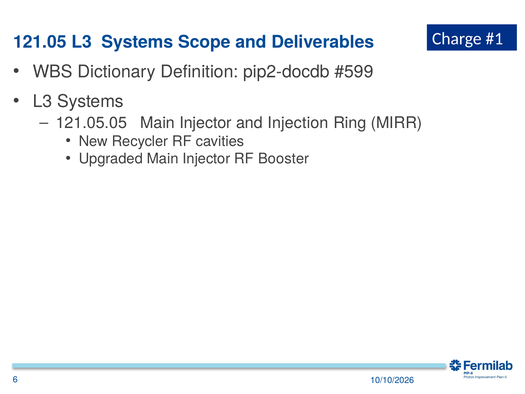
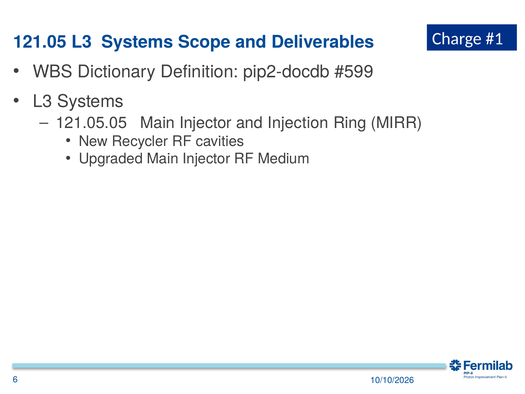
Booster: Booster -> Medium
